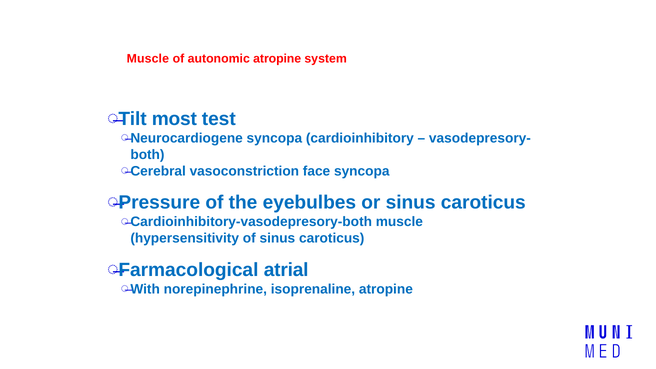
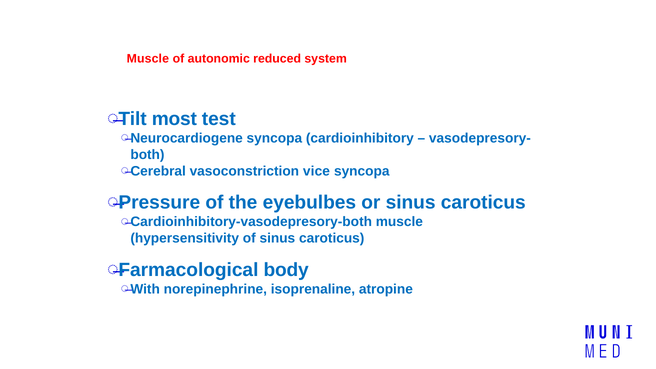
autonomic atropine: atropine -> reduced
face: face -> vice
atrial: atrial -> body
